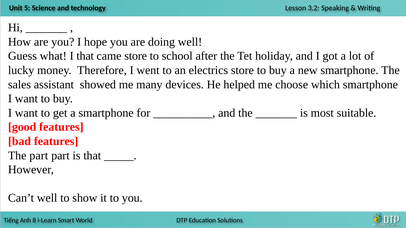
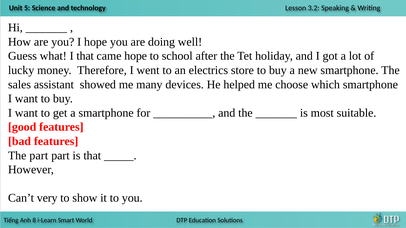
came store: store -> hope
Can’t well: well -> very
